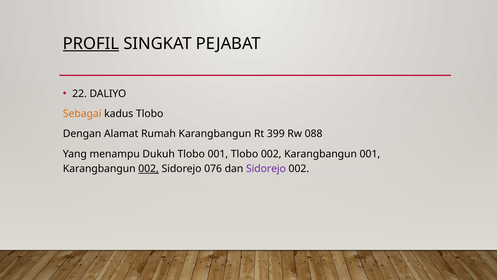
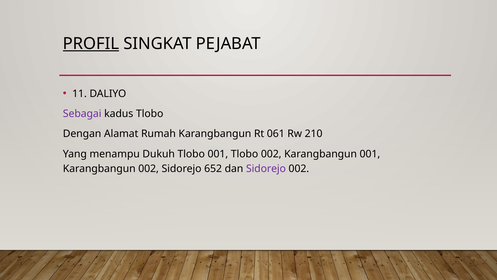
22: 22 -> 11
Sebagai colour: orange -> purple
399: 399 -> 061
088: 088 -> 210
002 at (149, 169) underline: present -> none
076: 076 -> 652
